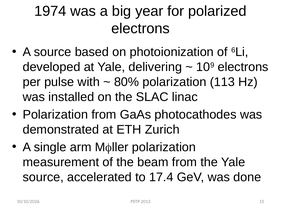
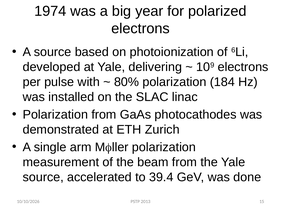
113: 113 -> 184
17.4: 17.4 -> 39.4
